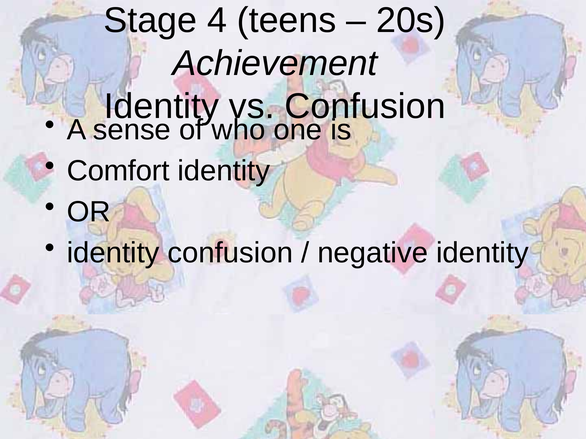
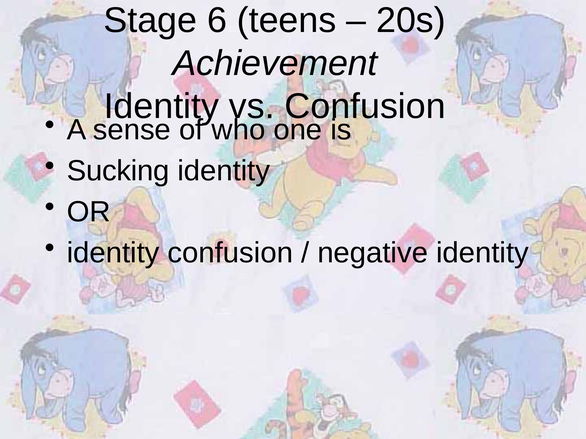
4: 4 -> 6
Comfort: Comfort -> Sucking
